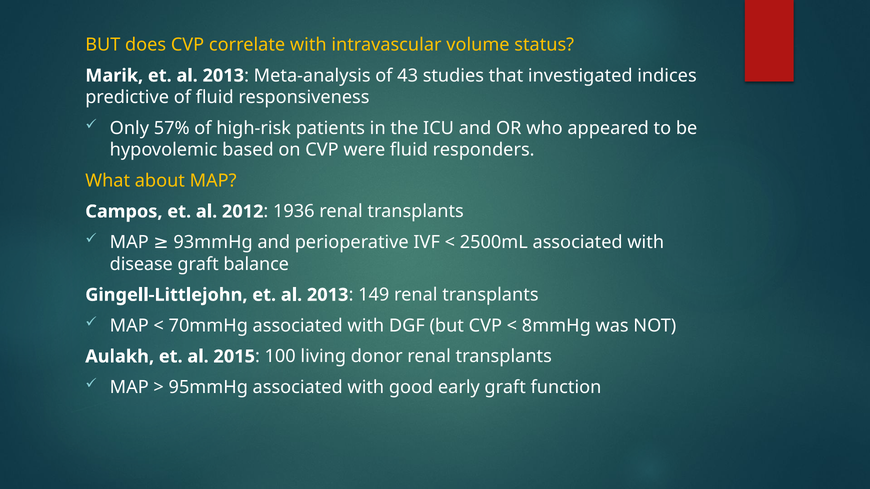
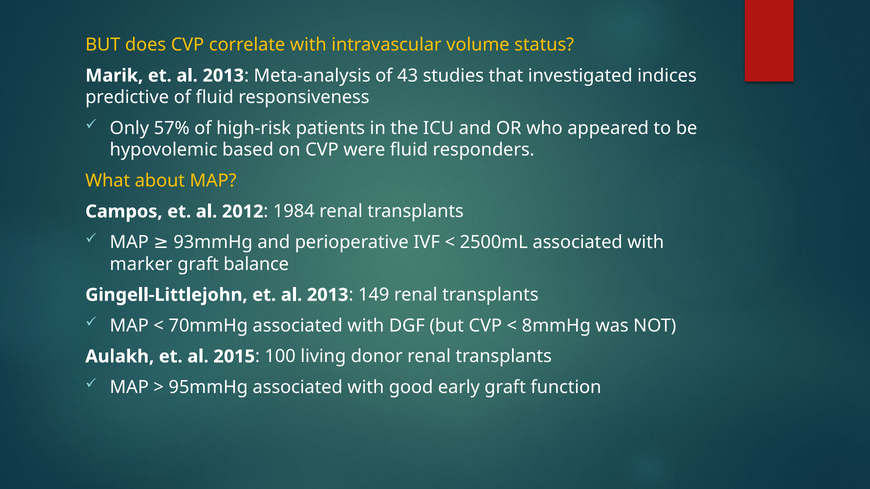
1936: 1936 -> 1984
disease: disease -> marker
